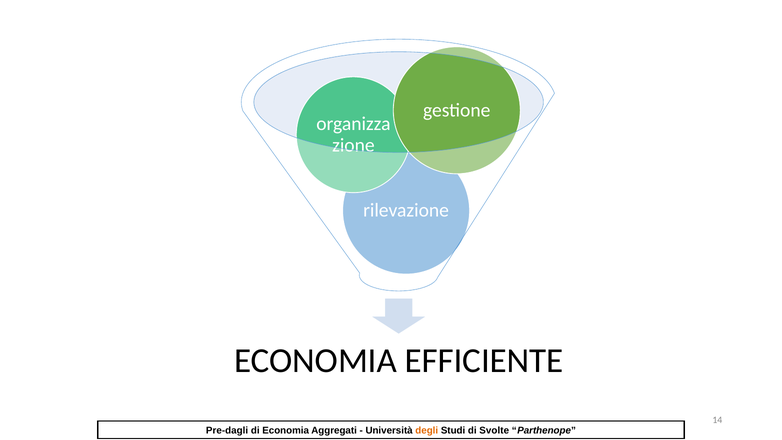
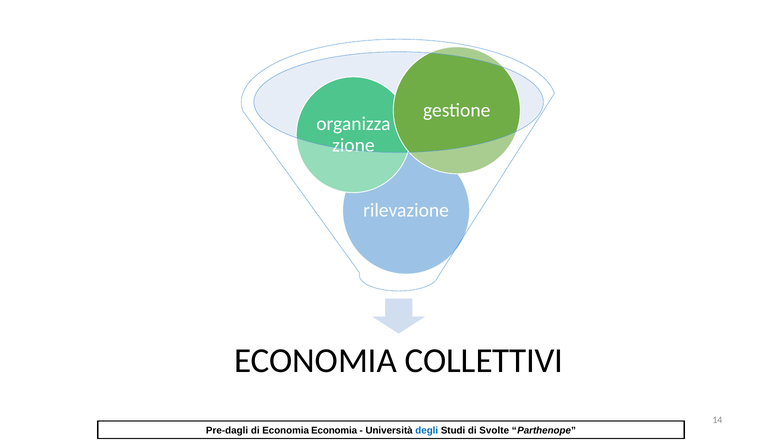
EFFICIENTE: EFFICIENTE -> COLLETTIVI
Economia Aggregati: Aggregati -> Economia
degli colour: orange -> blue
